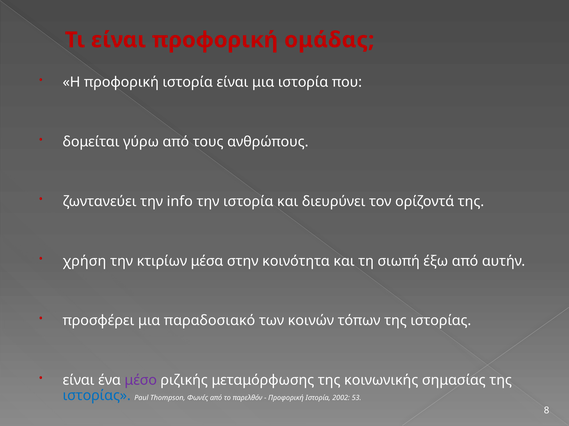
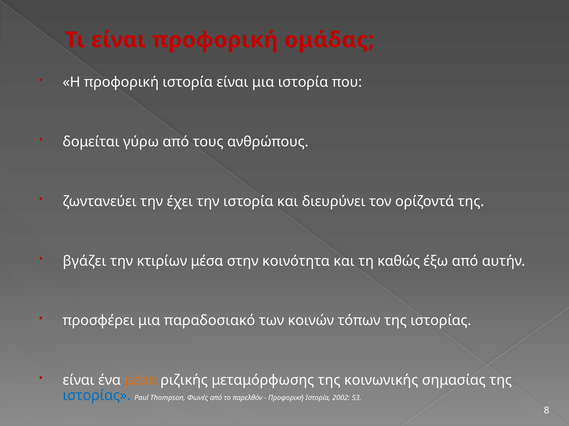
info: info -> έχει
χρήση: χρήση -> βγάζει
σιωπή: σιωπή -> καθώς
μέσο colour: purple -> orange
